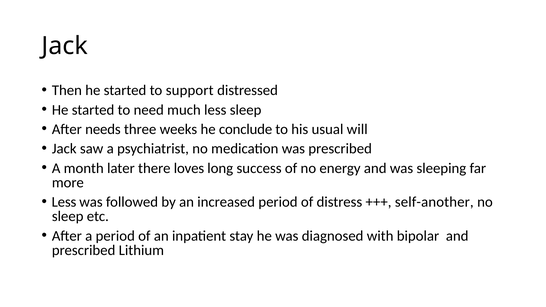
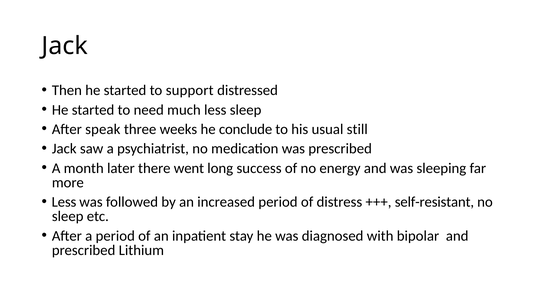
needs: needs -> speak
will: will -> still
loves: loves -> went
self-another: self-another -> self-resistant
